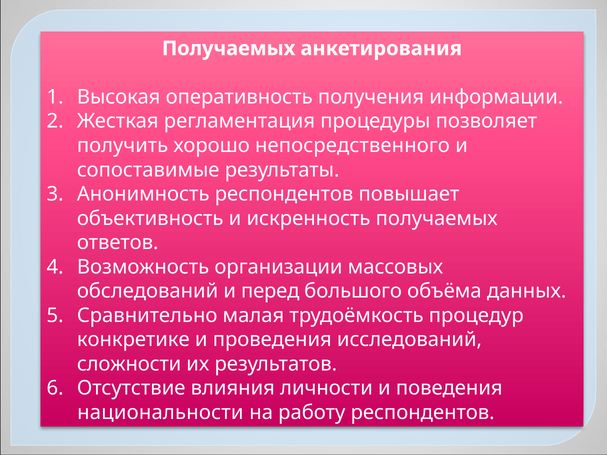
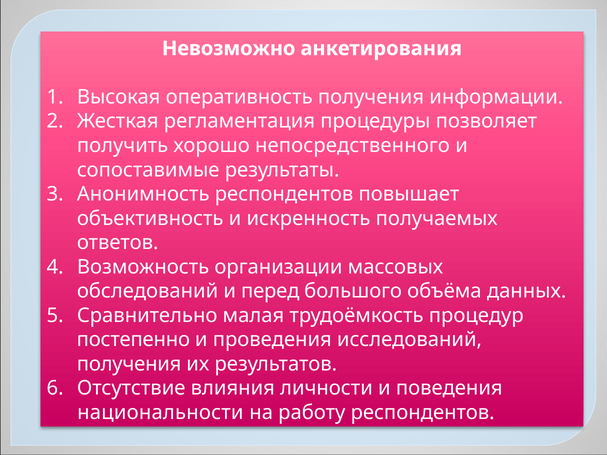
Получаемых at (229, 49): Получаемых -> Невозможно
конкретике: конкретике -> постепенно
сложности at (129, 364): сложности -> получения
